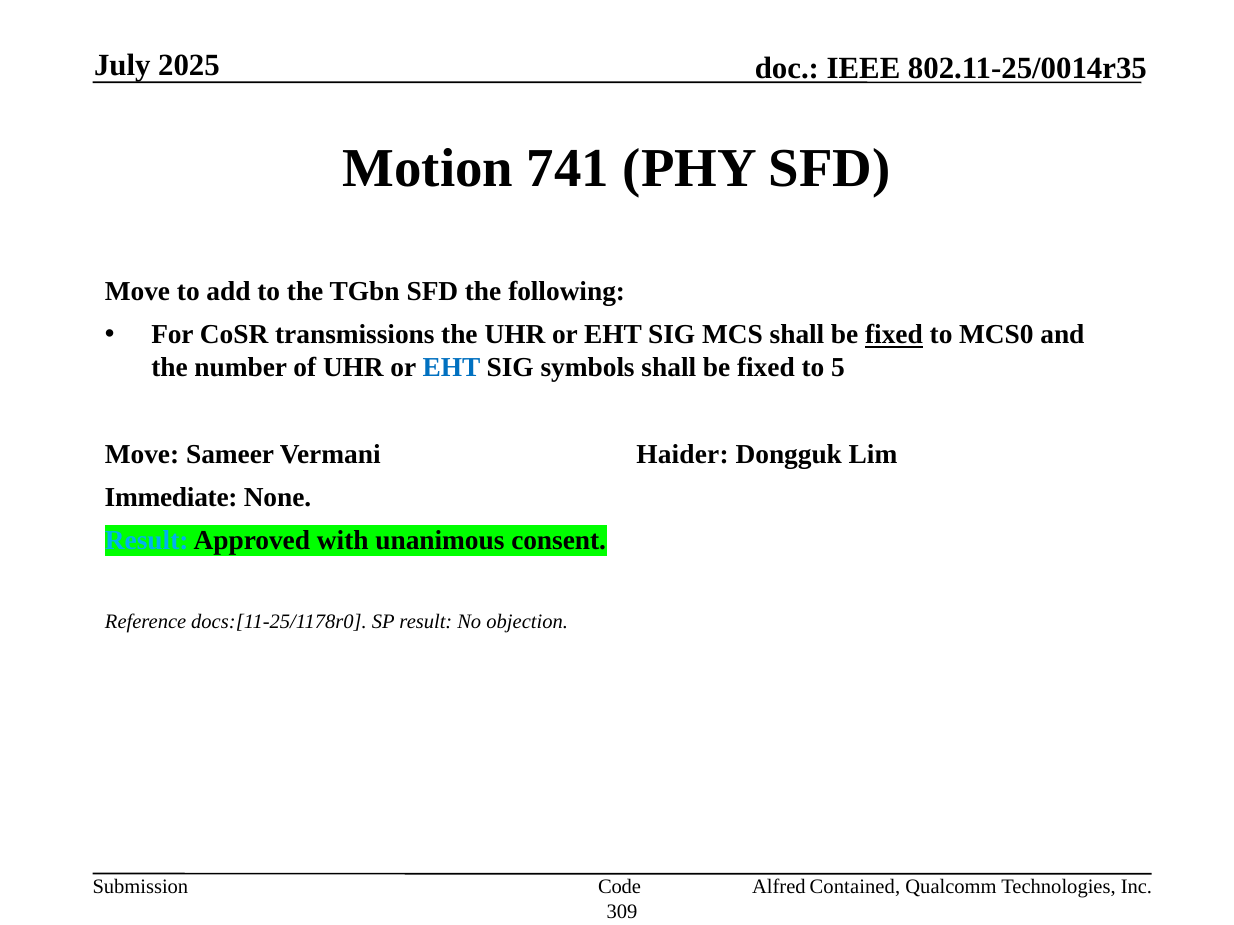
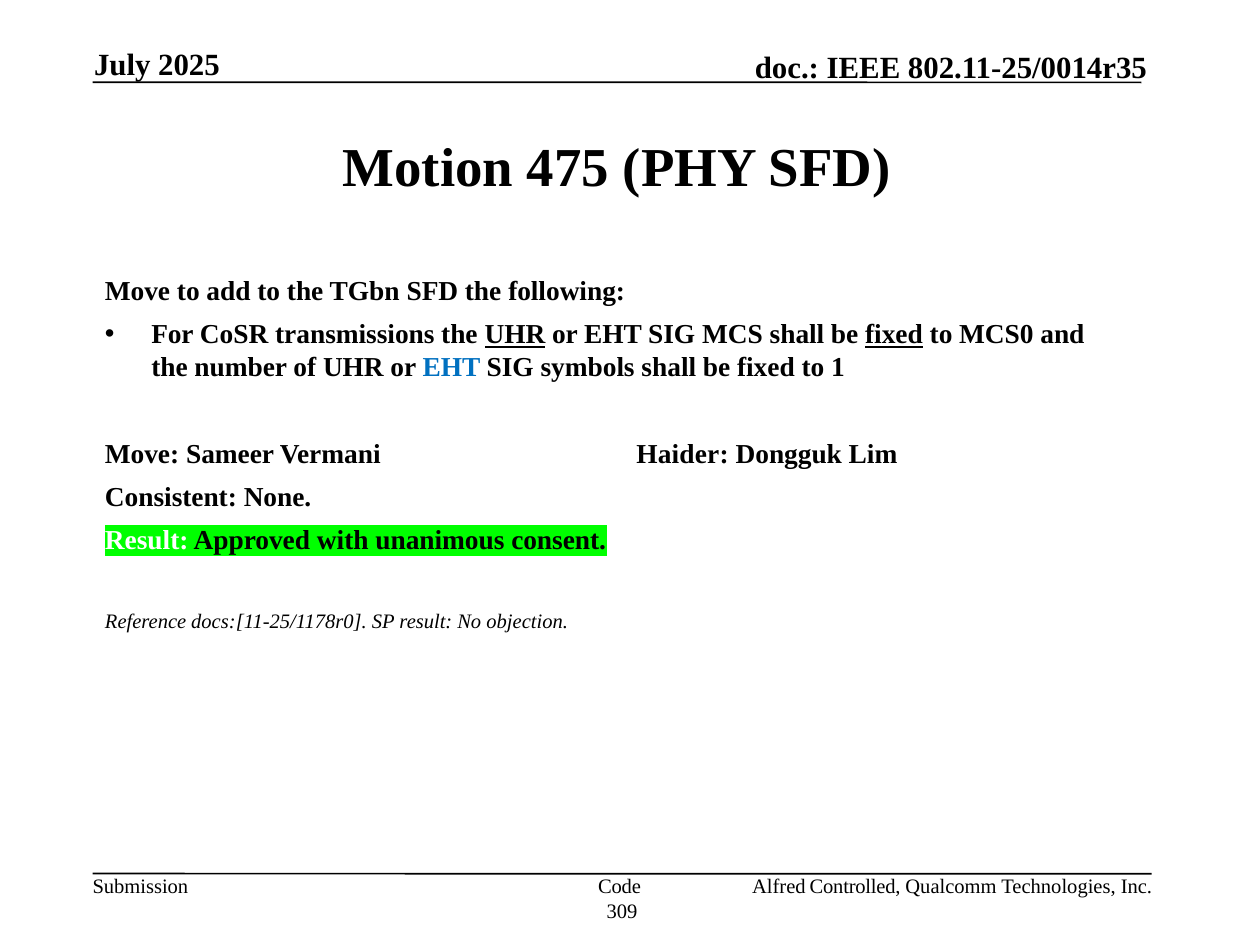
741: 741 -> 475
UHR at (515, 335) underline: none -> present
5: 5 -> 1
Immediate: Immediate -> Consistent
Result at (147, 541) colour: light blue -> white
Contained: Contained -> Controlled
